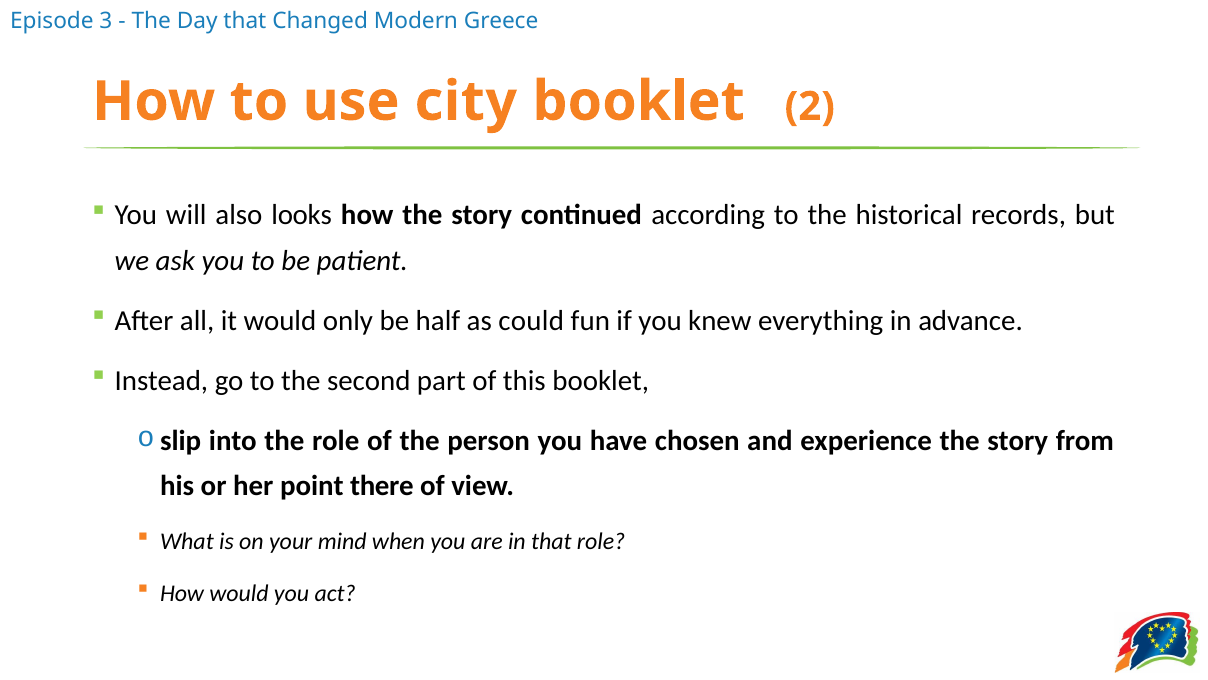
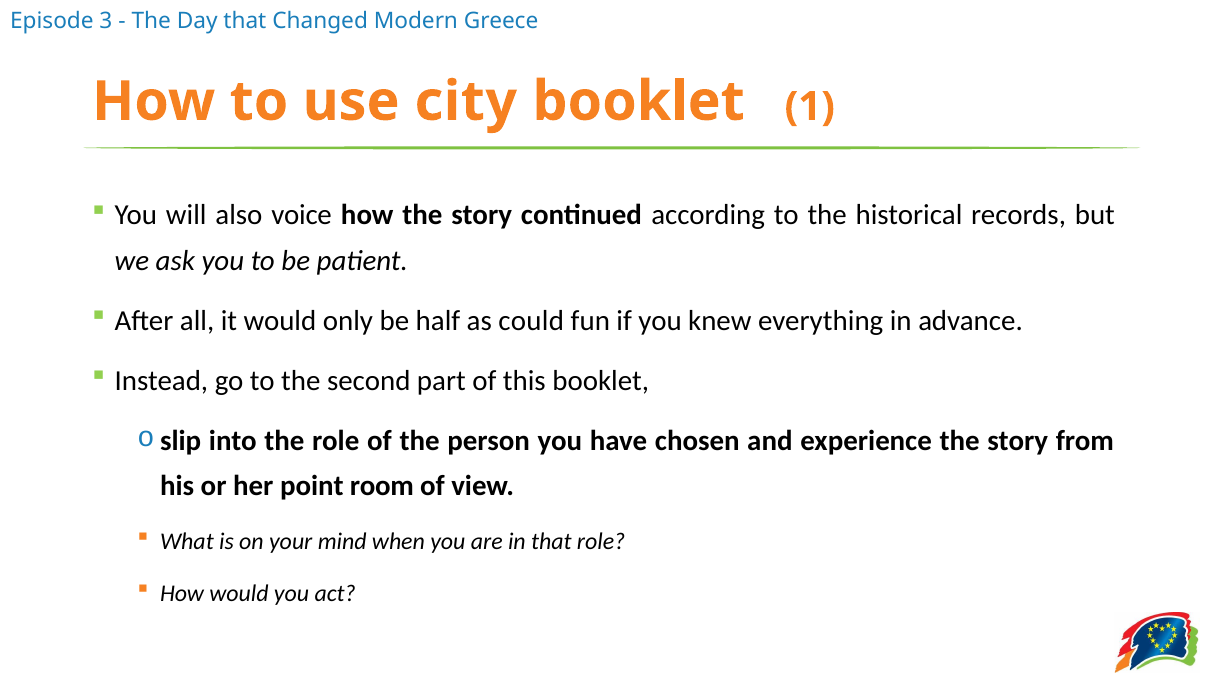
2: 2 -> 1
looks: looks -> voice
there: there -> room
